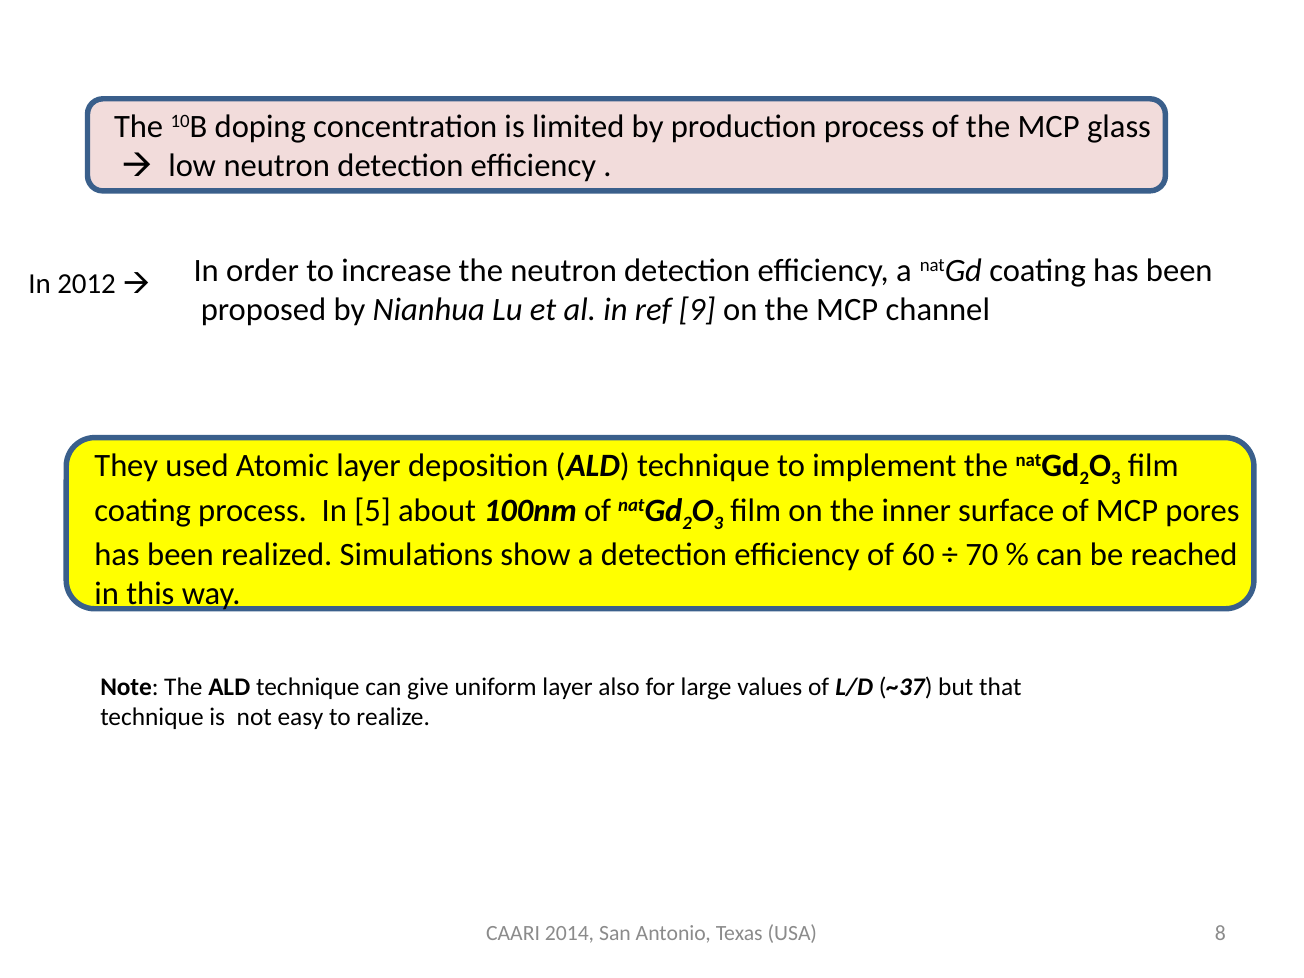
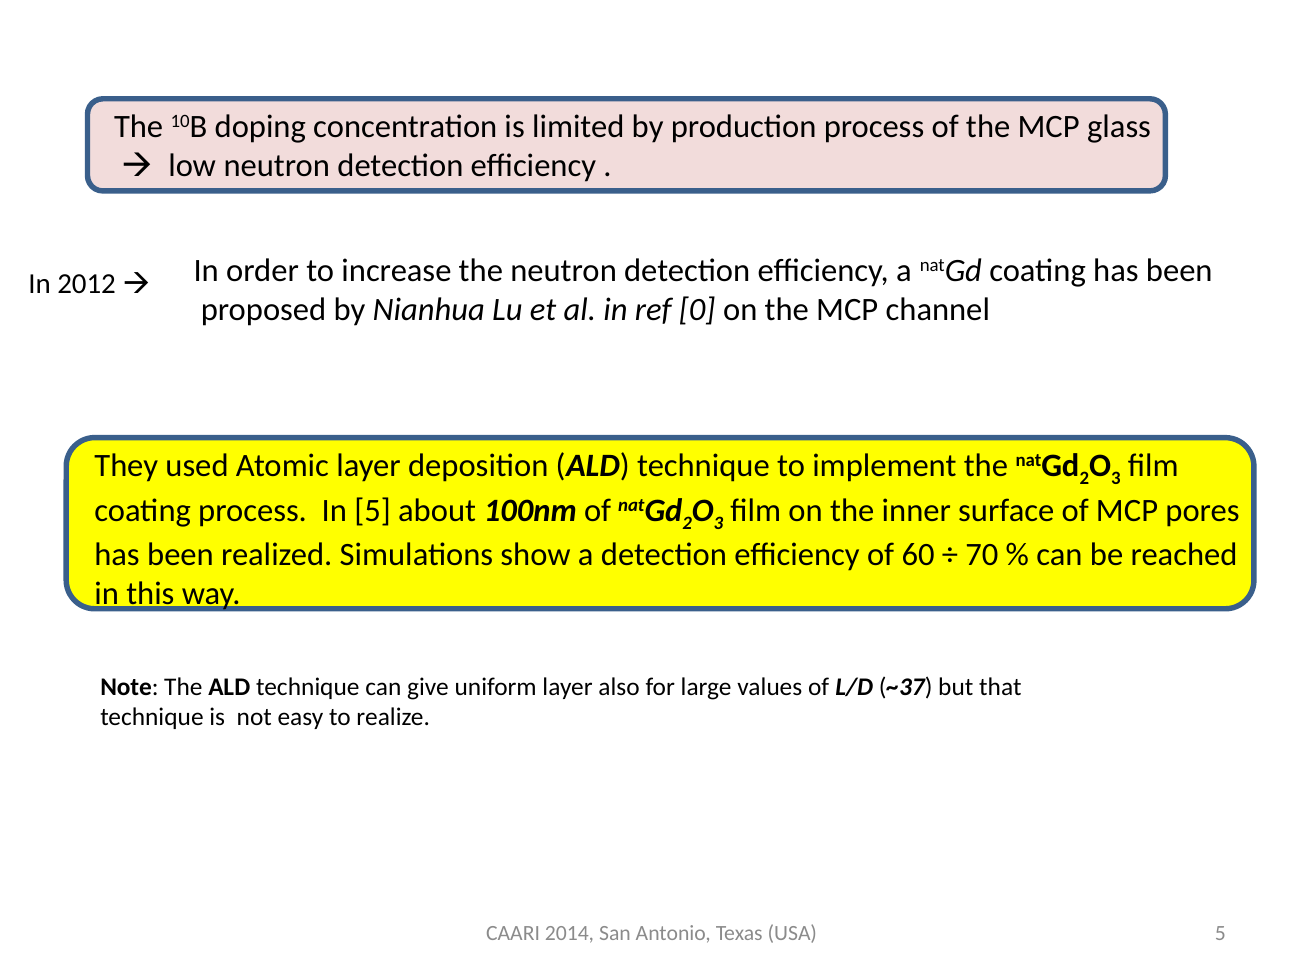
9: 9 -> 0
USA 8: 8 -> 5
